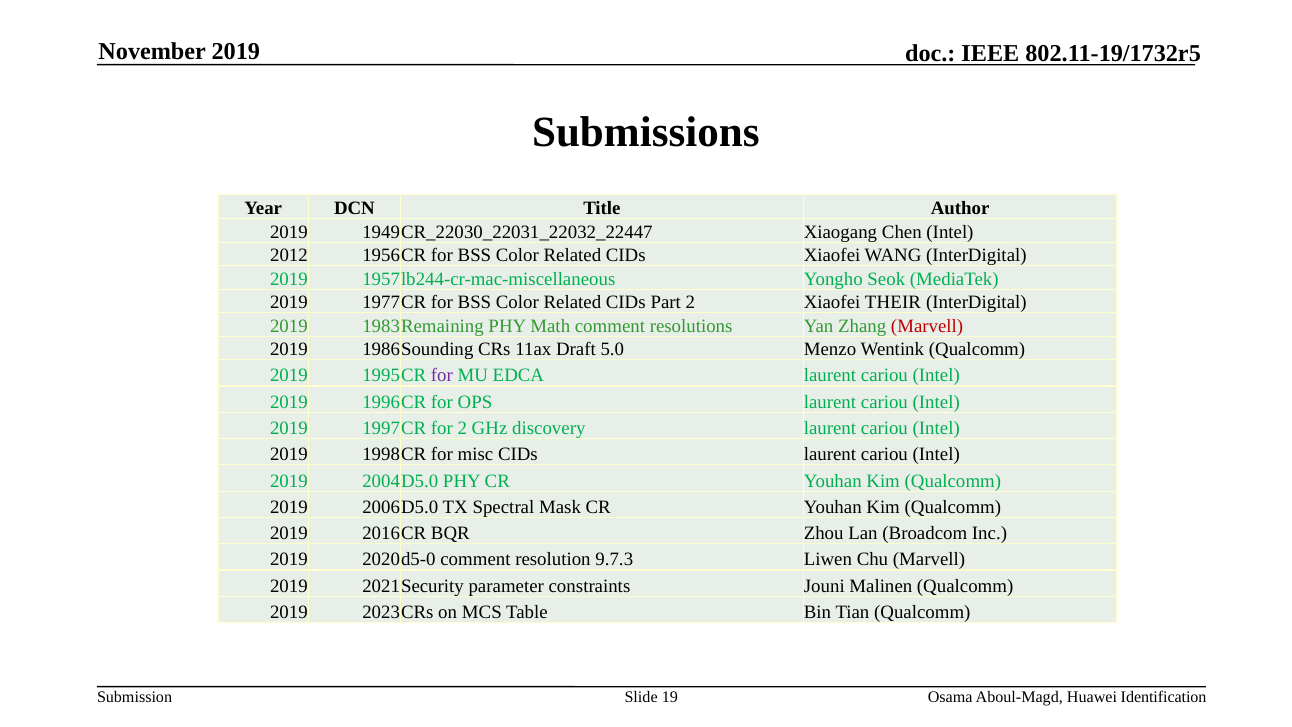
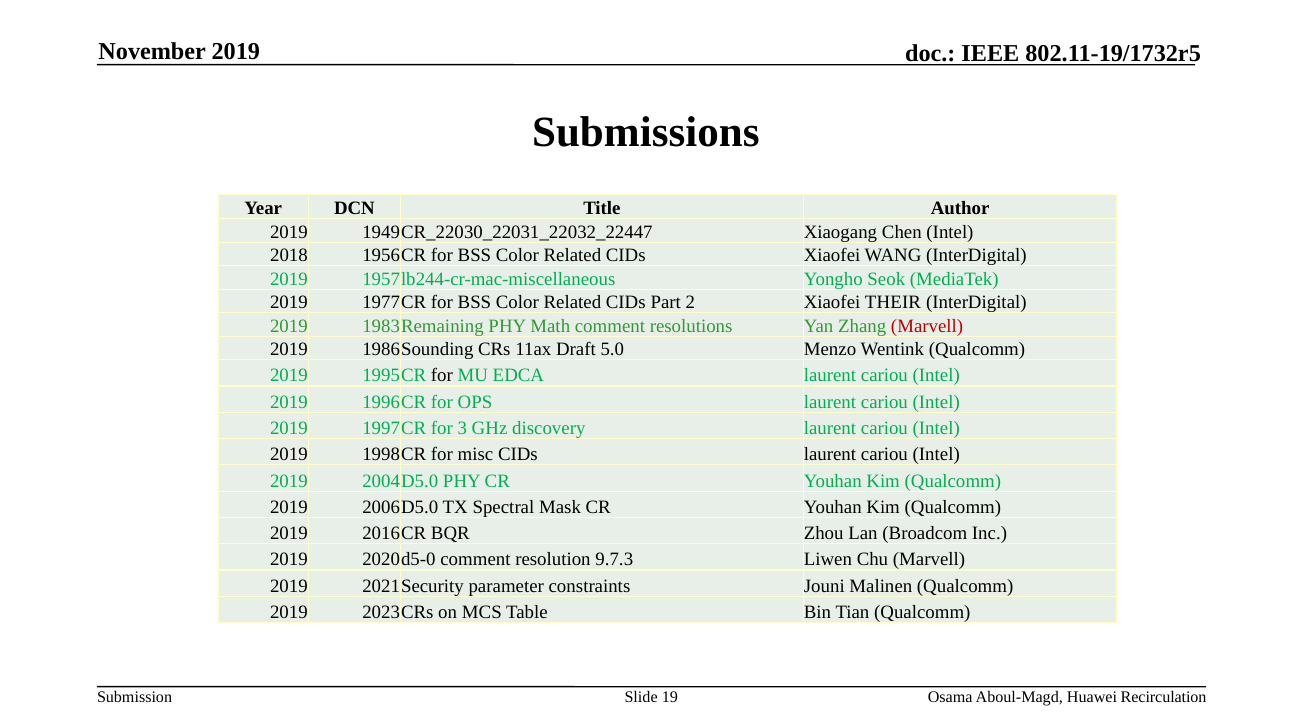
2012: 2012 -> 2018
for at (442, 376) colour: purple -> black
for 2: 2 -> 3
Identification: Identification -> Recirculation
